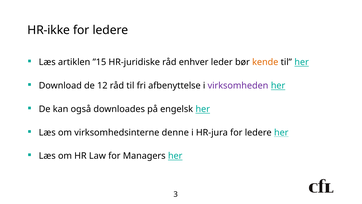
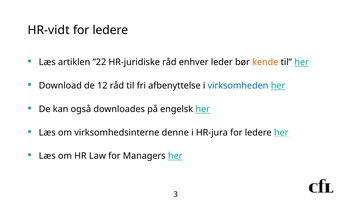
HR-ikke: HR-ikke -> HR-vidt
”15: ”15 -> ”22
virksomheden colour: purple -> blue
